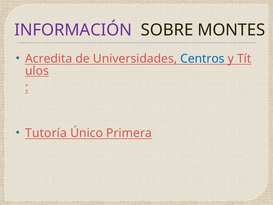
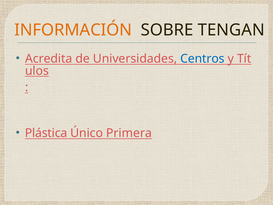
INFORMACIÓN colour: purple -> orange
MONTES: MONTES -> TENGAN
Tutoría: Tutoría -> Plástica
